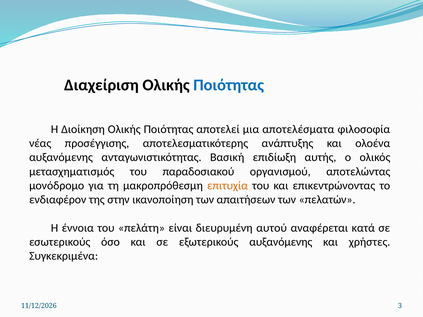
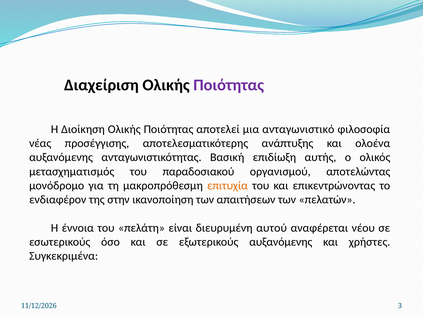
Ποιότητας at (229, 85) colour: blue -> purple
αποτελέσματα: αποτελέσματα -> ανταγωνιστικό
κατά: κατά -> νέου
